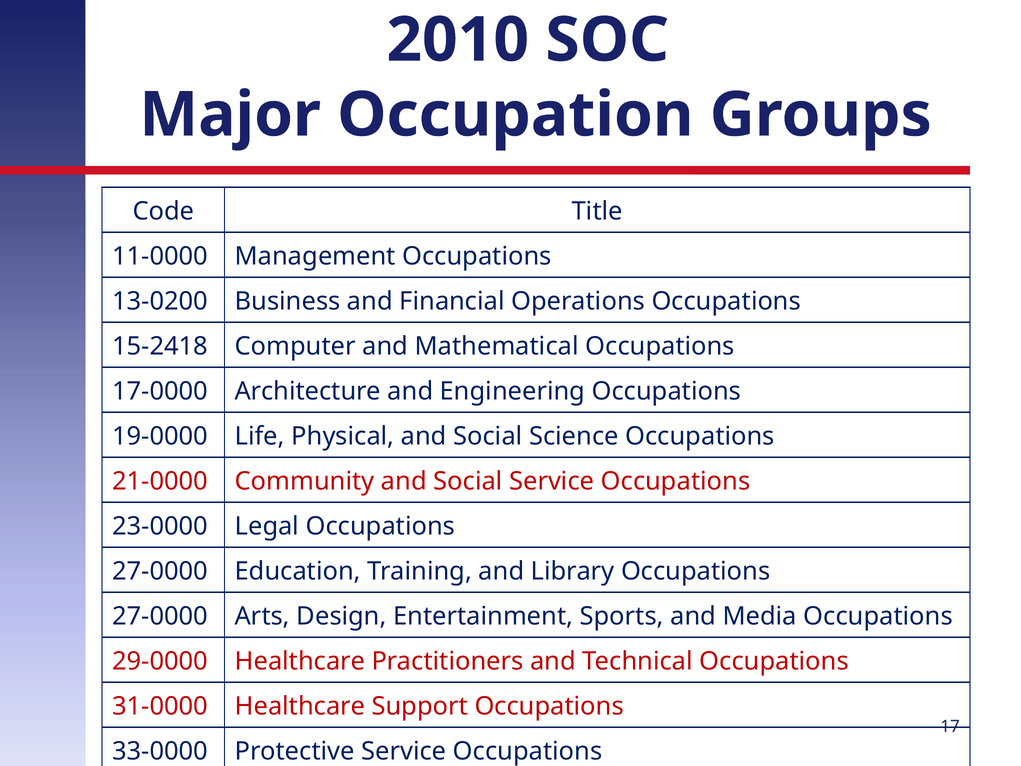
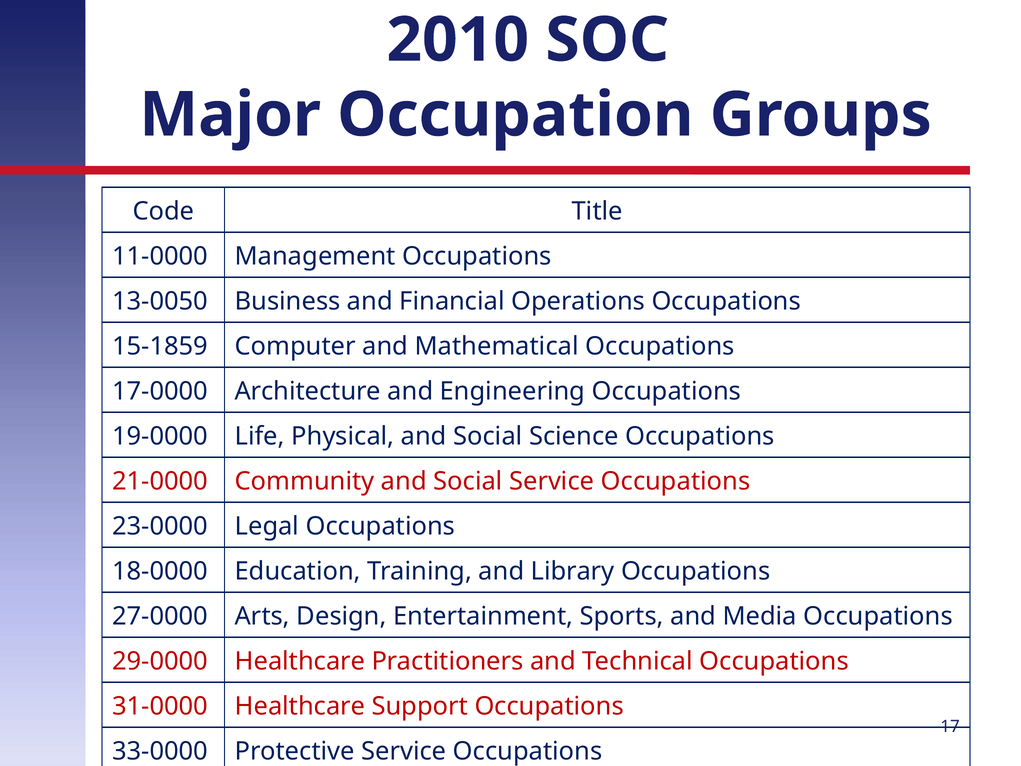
13-0200: 13-0200 -> 13-0050
15-2418: 15-2418 -> 15-1859
27-0000 at (160, 571): 27-0000 -> 18-0000
